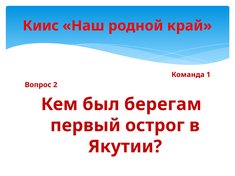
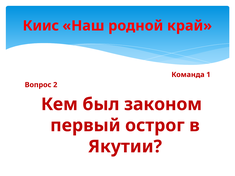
берегам: берегам -> законом
